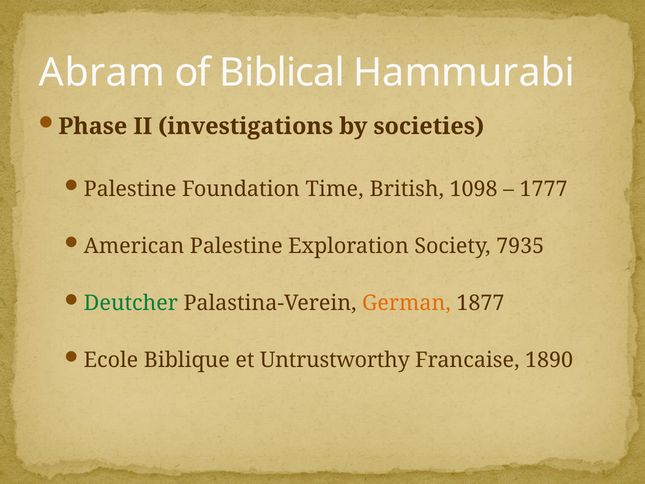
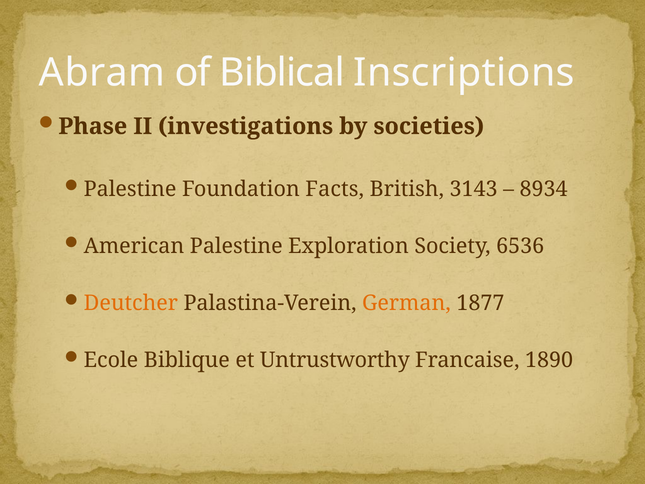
Hammurabi: Hammurabi -> Inscriptions
Time: Time -> Facts
1098: 1098 -> 3143
1777: 1777 -> 8934
7935: 7935 -> 6536
Deutcher colour: green -> orange
